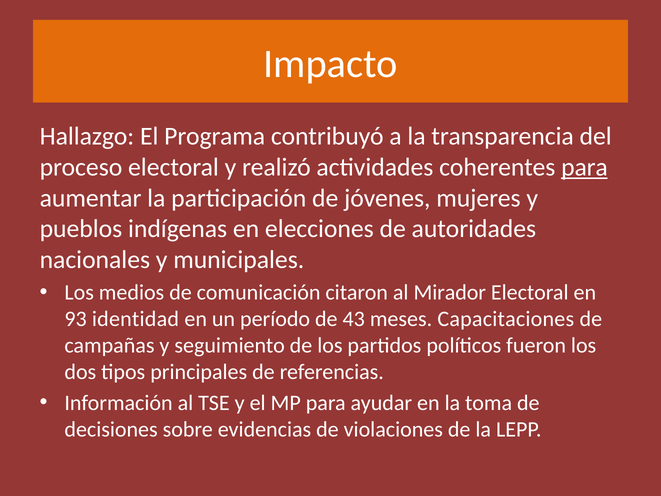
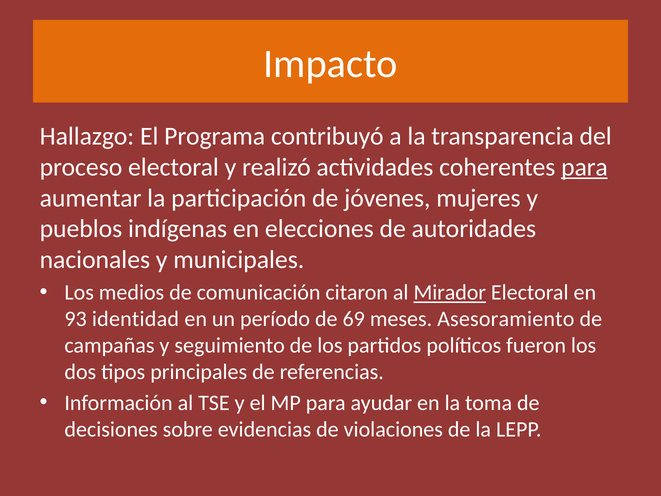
Mirador underline: none -> present
43: 43 -> 69
Capacitaciones: Capacitaciones -> Asesoramiento
